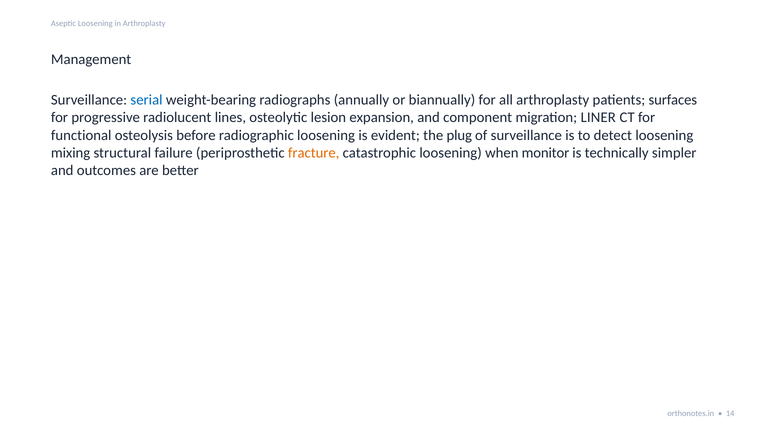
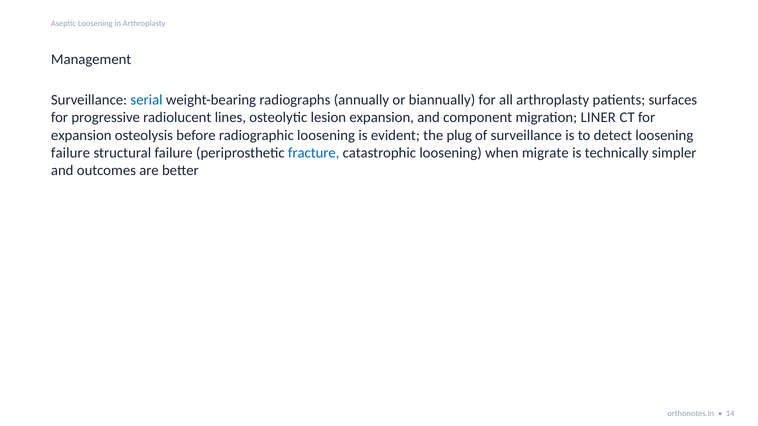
functional at (81, 135): functional -> expansion
mixing at (71, 153): mixing -> failure
fracture colour: orange -> blue
monitor: monitor -> migrate
